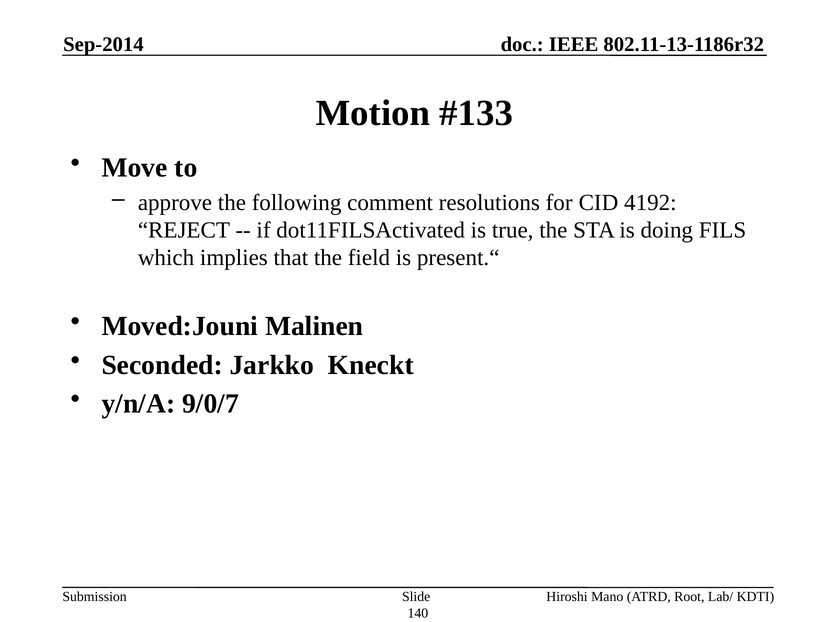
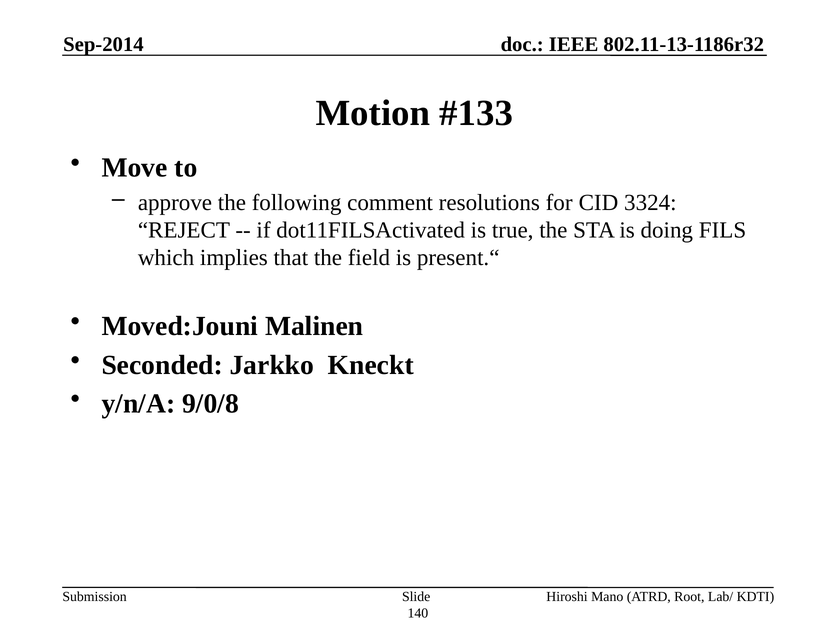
4192: 4192 -> 3324
9/0/7: 9/0/7 -> 9/0/8
